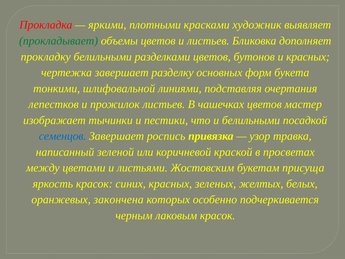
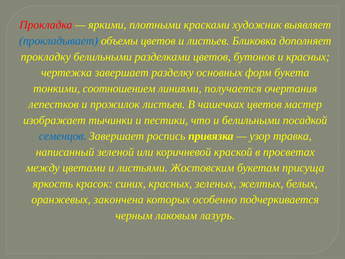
прокладывает colour: green -> blue
шлифовальной: шлифовальной -> соотношением
подставляя: подставляя -> получается
лаковым красок: красок -> лазурь
